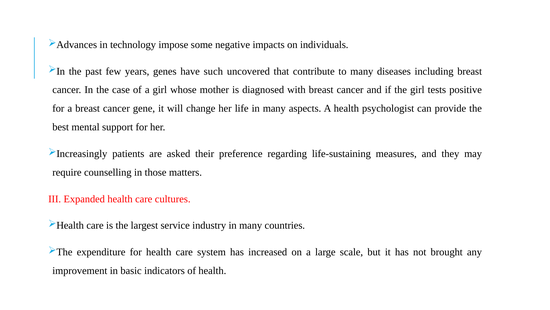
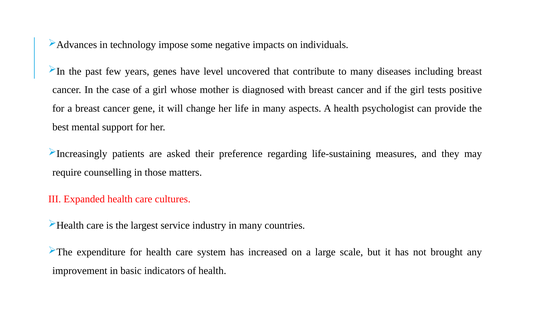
such: such -> level
